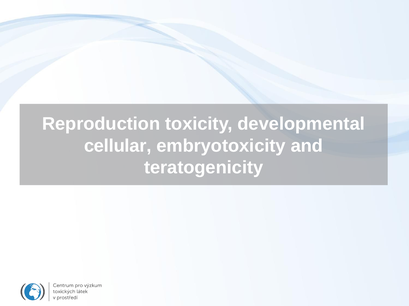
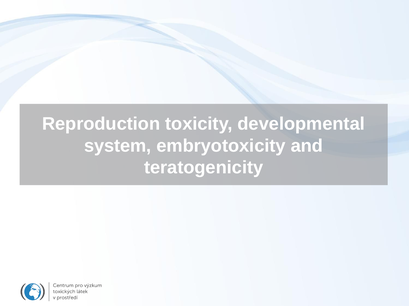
cellular: cellular -> system
